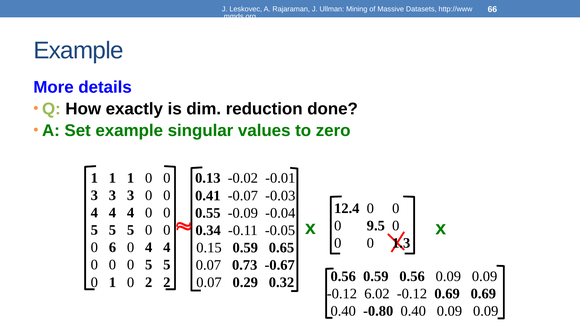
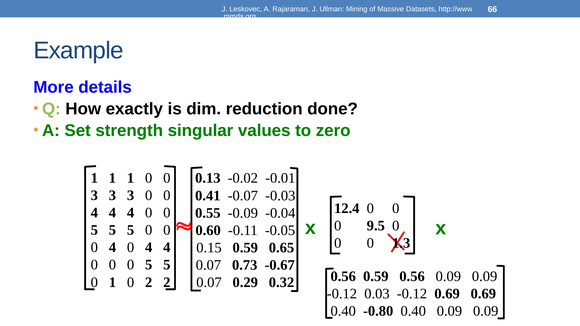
Set example: example -> strength
0.34: 0.34 -> 0.60
6 at (112, 248): 6 -> 4
6.02: 6.02 -> 0.03
